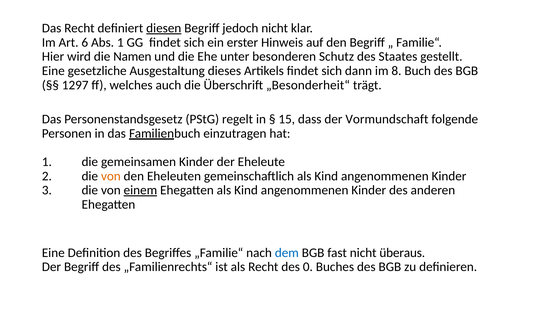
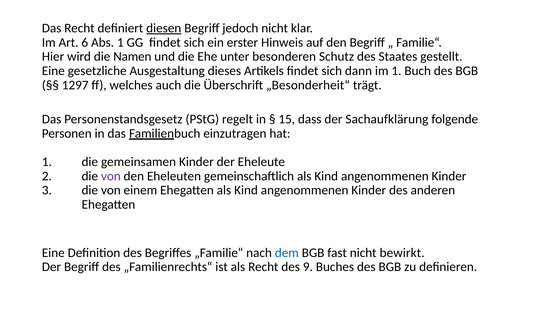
im 8: 8 -> 1
Vormundschaft: Vormundschaft -> Sachaufklärung
von at (111, 176) colour: orange -> purple
einem underline: present -> none
überaus: überaus -> bewirkt
0: 0 -> 9
